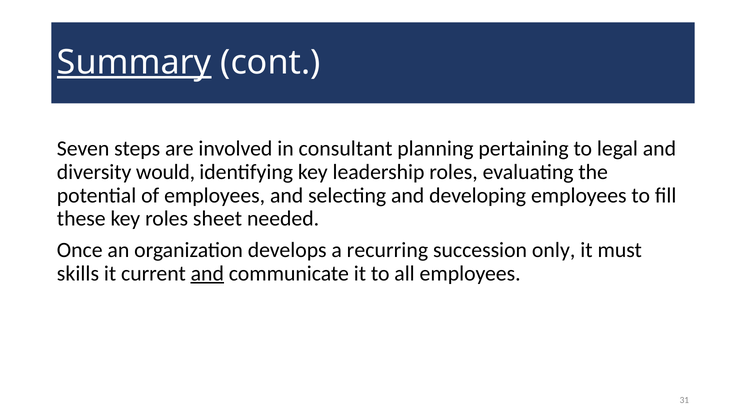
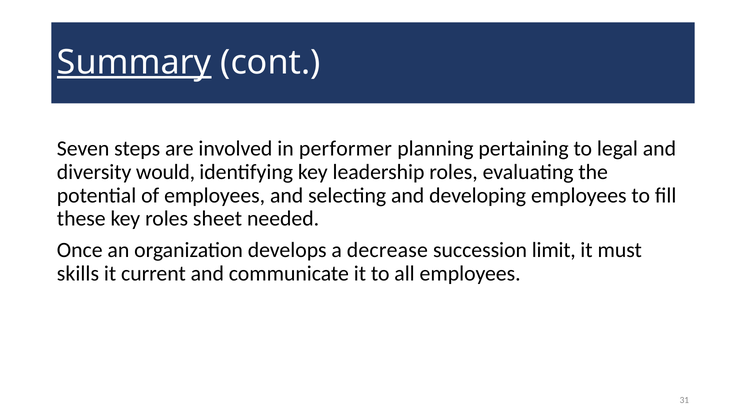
consultant: consultant -> performer
recurring: recurring -> decrease
only: only -> limit
and at (207, 274) underline: present -> none
